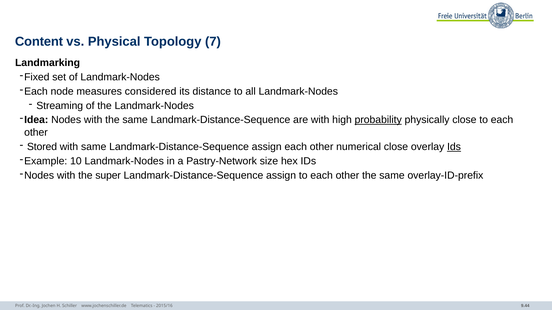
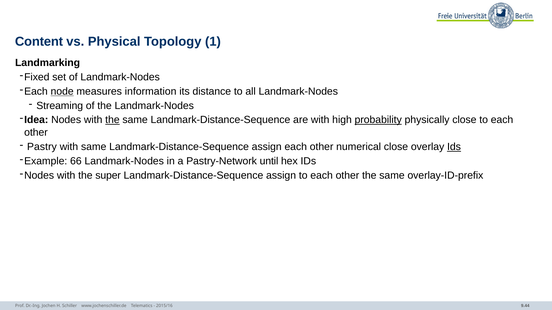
7: 7 -> 1
node underline: none -> present
considered: considered -> information
the at (112, 120) underline: none -> present
Stored: Stored -> Pastry
10: 10 -> 66
size: size -> until
